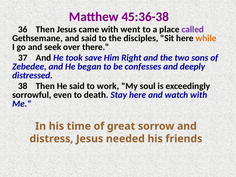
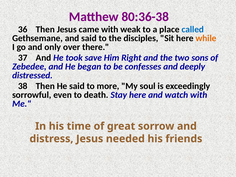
45:36-38: 45:36-38 -> 80:36-38
went: went -> weak
called colour: purple -> blue
seek: seek -> only
work: work -> more
